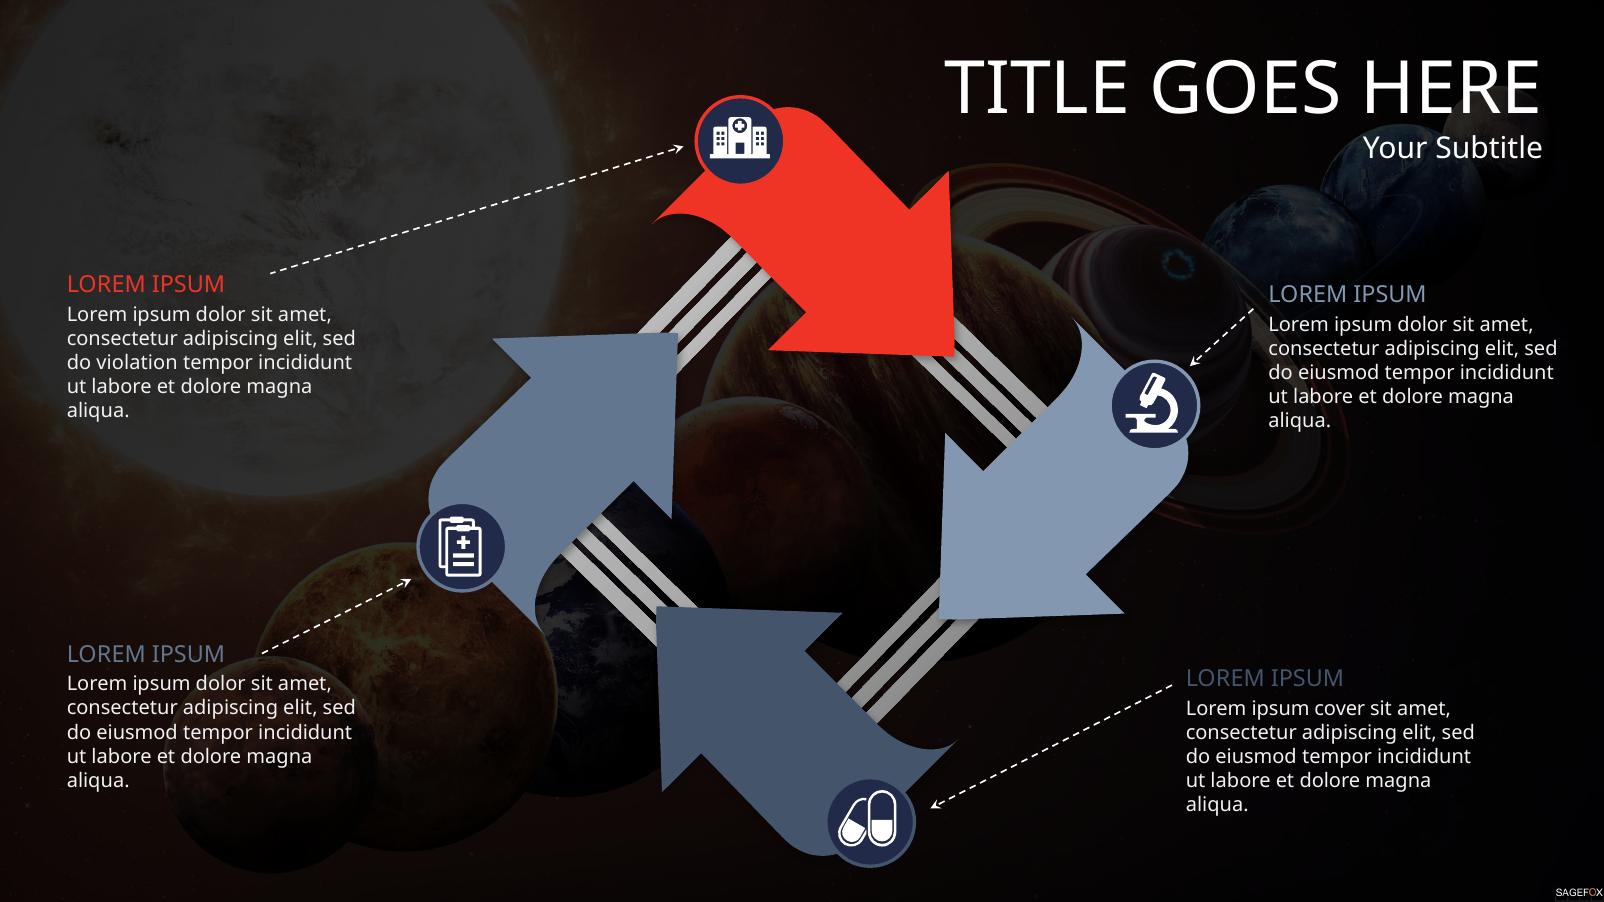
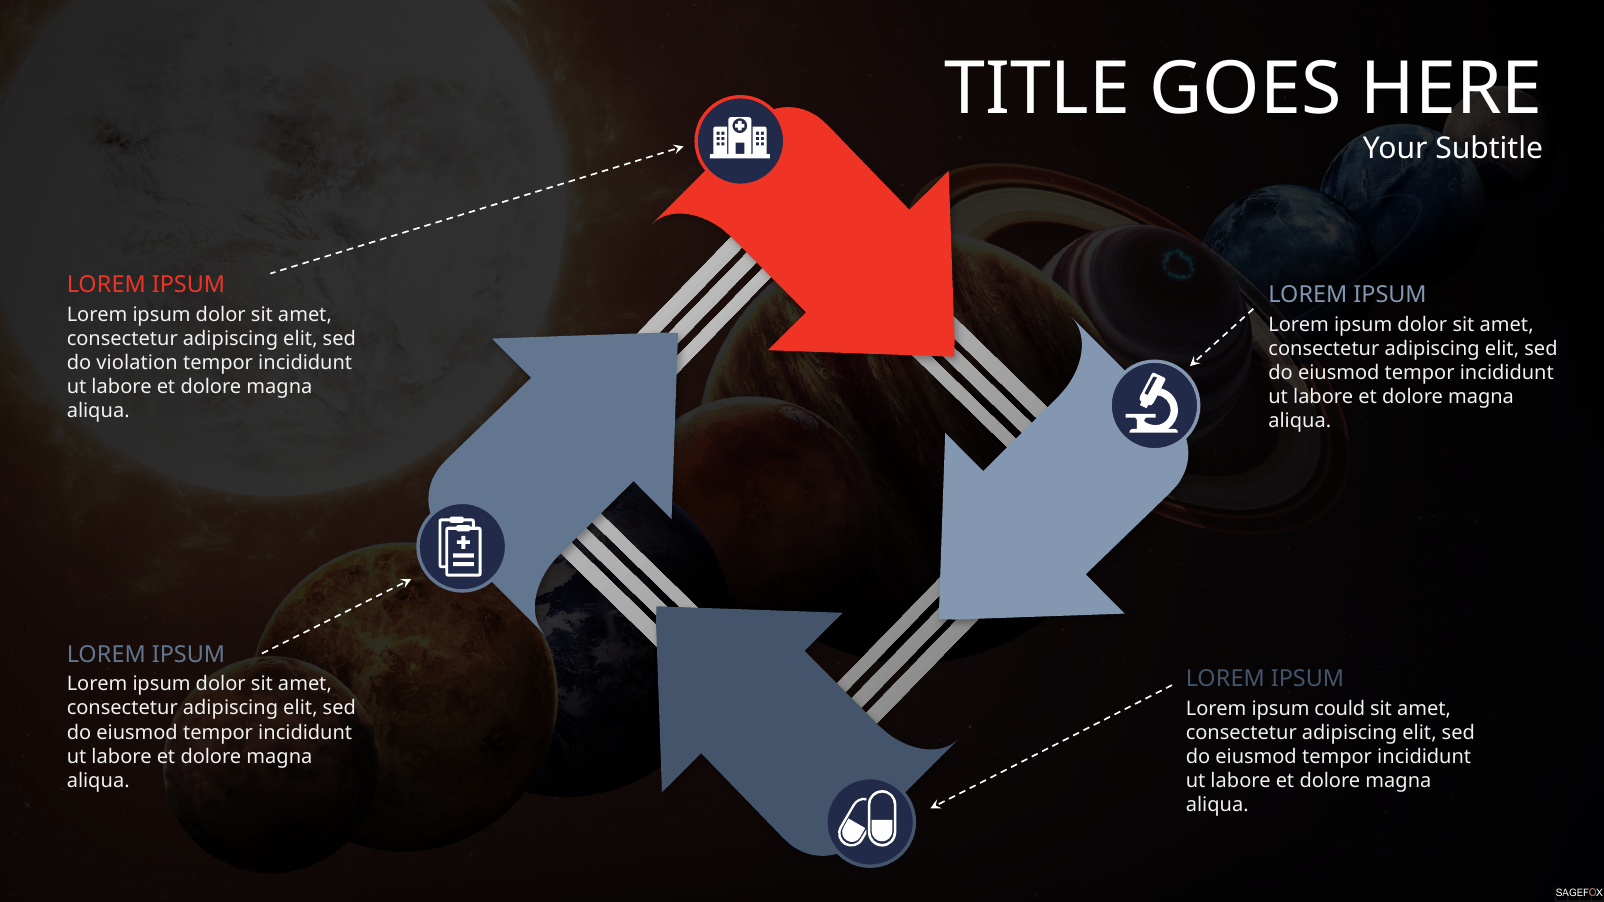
cover: cover -> could
